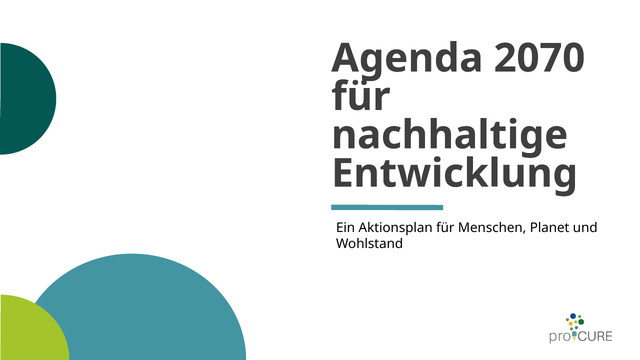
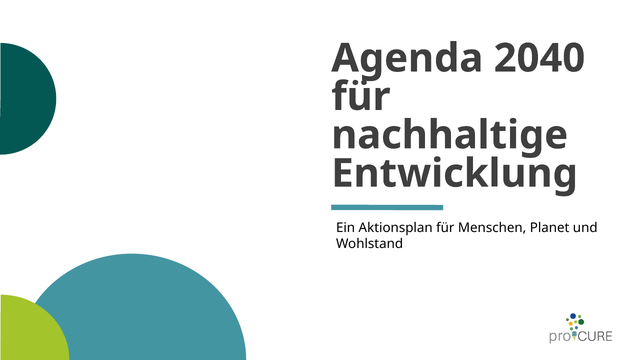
2070: 2070 -> 2040
